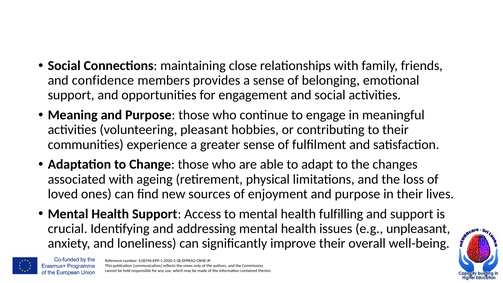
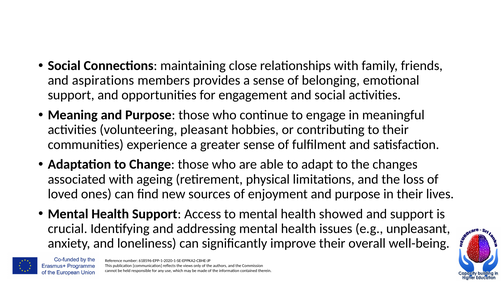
confidence: confidence -> aspirations
fulfilling: fulfilling -> showed
